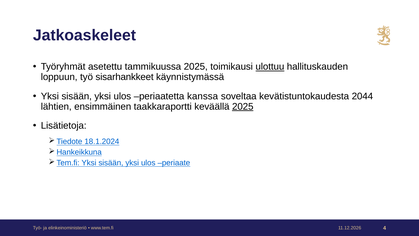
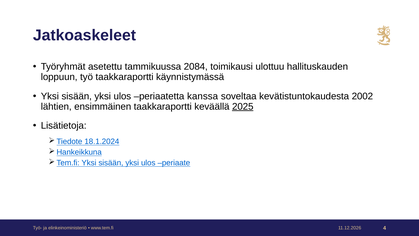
tammikuussa 2025: 2025 -> 2084
ulottuu underline: present -> none
työ sisarhankkeet: sisarhankkeet -> taakkaraportti
2044: 2044 -> 2002
